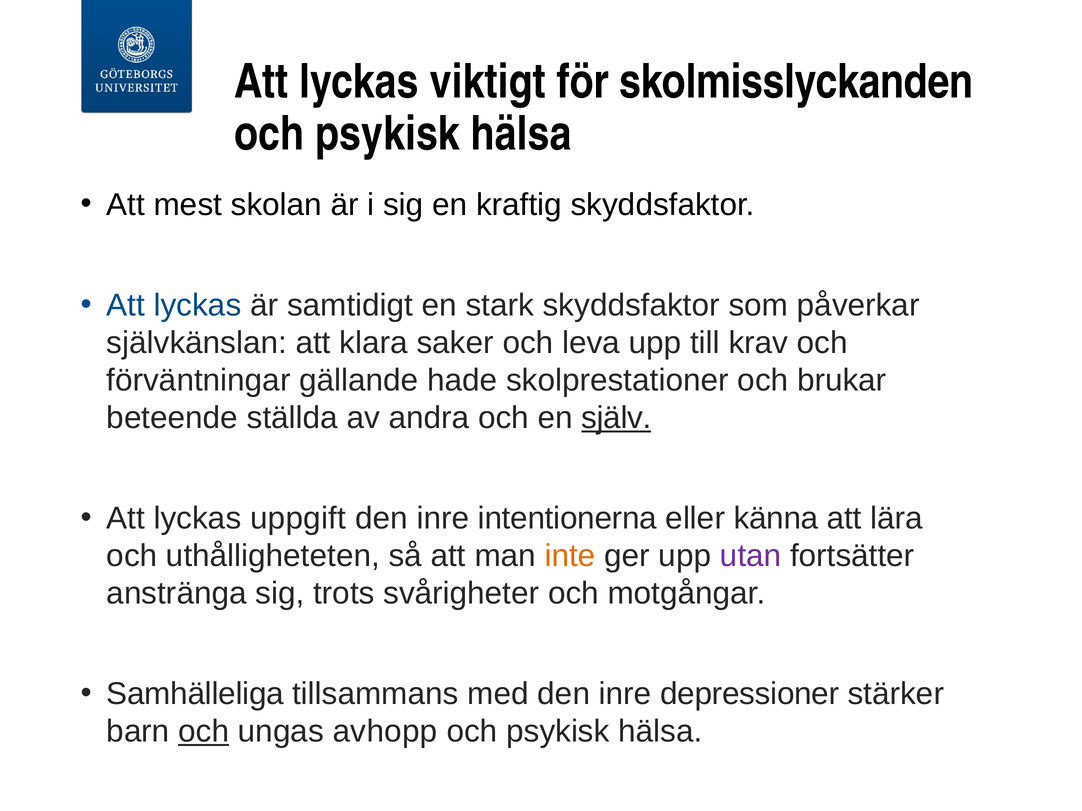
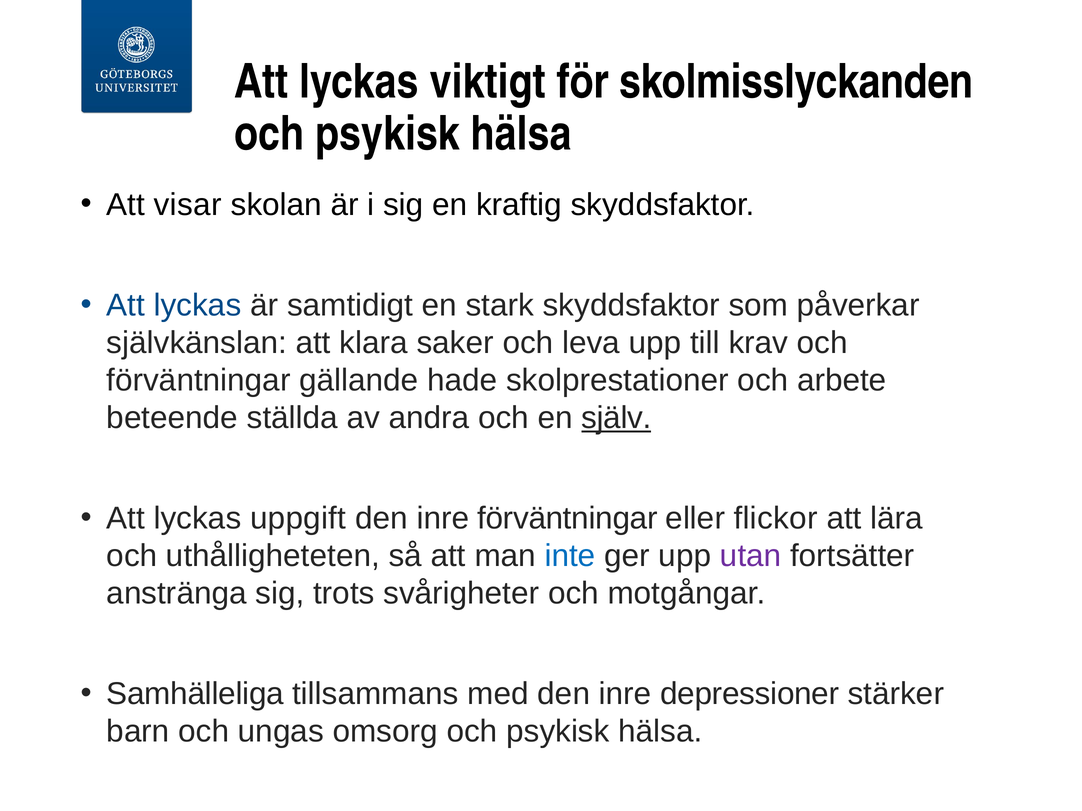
mest: mest -> visar
brukar: brukar -> arbete
inre intentionerna: intentionerna -> förväntningar
känna: känna -> flickor
inte colour: orange -> blue
och at (204, 732) underline: present -> none
avhopp: avhopp -> omsorg
